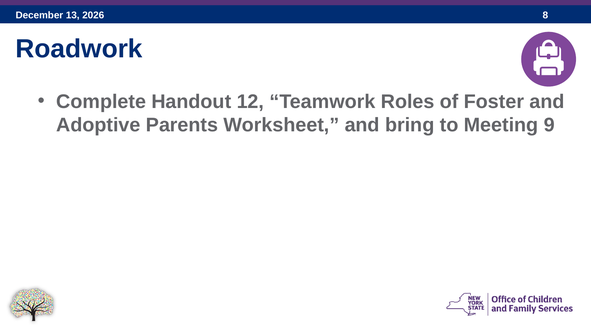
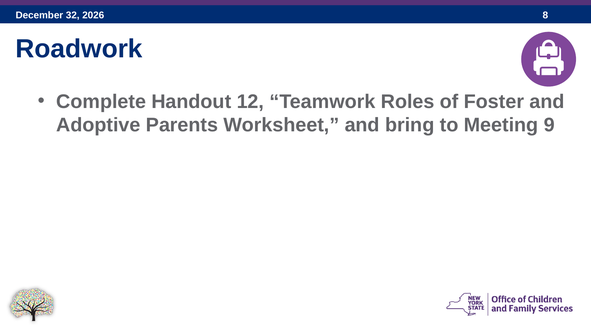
13: 13 -> 32
